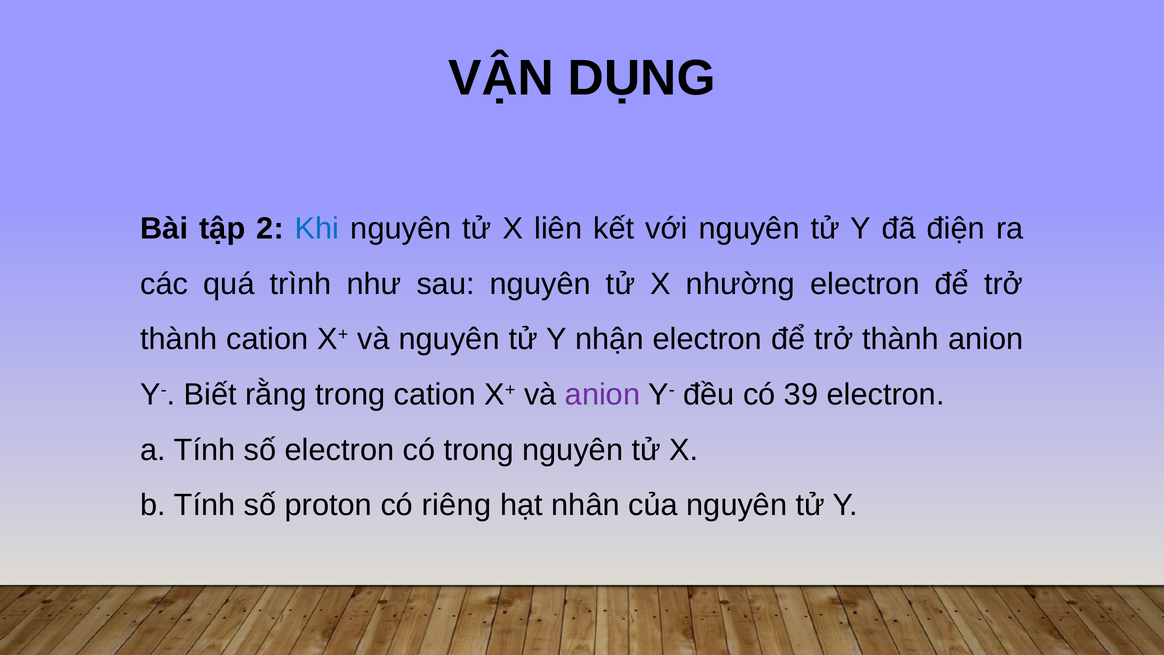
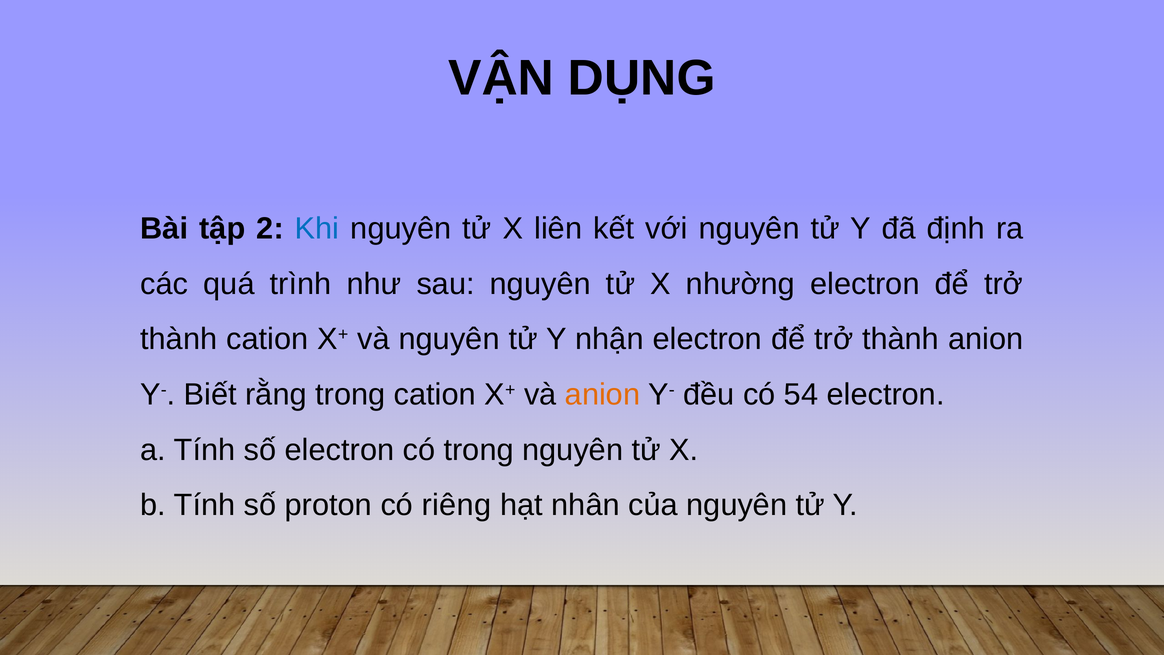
điện: điện -> định
anion at (603, 394) colour: purple -> orange
39: 39 -> 54
